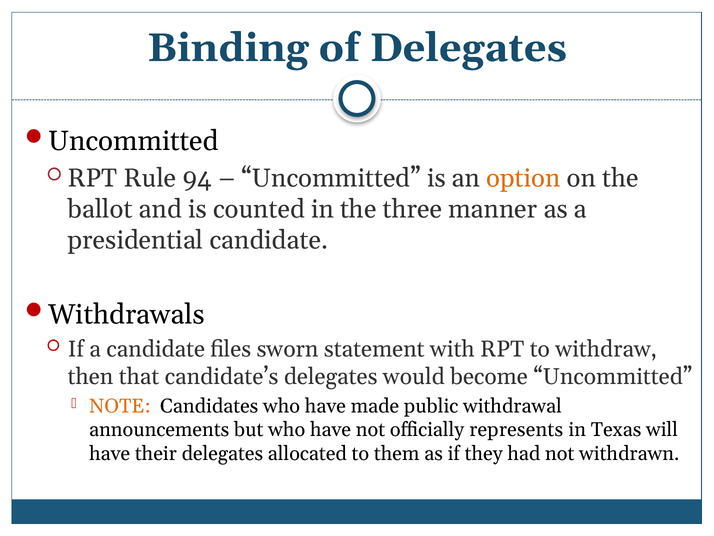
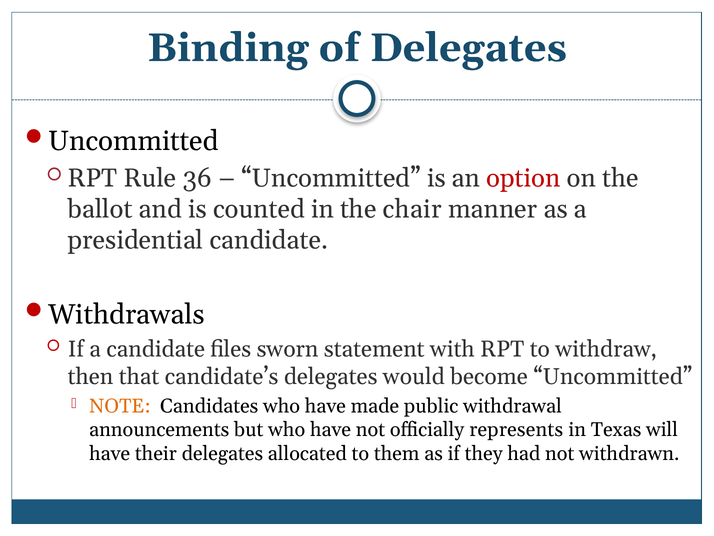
94: 94 -> 36
option colour: orange -> red
three: three -> chair
